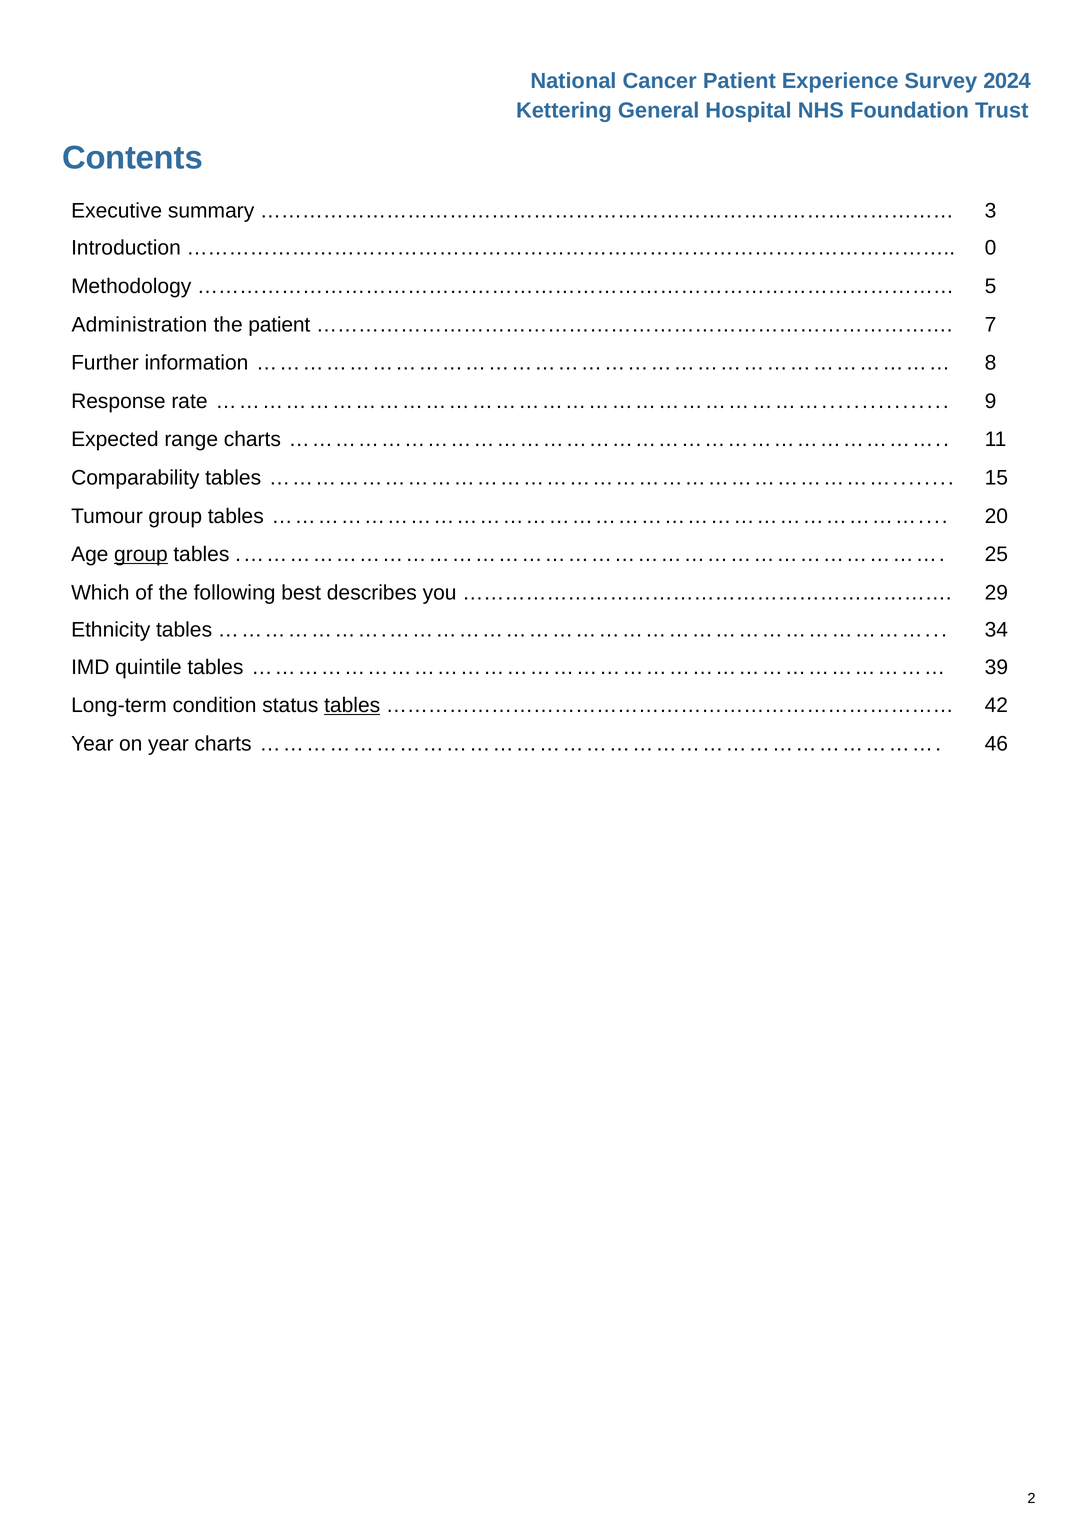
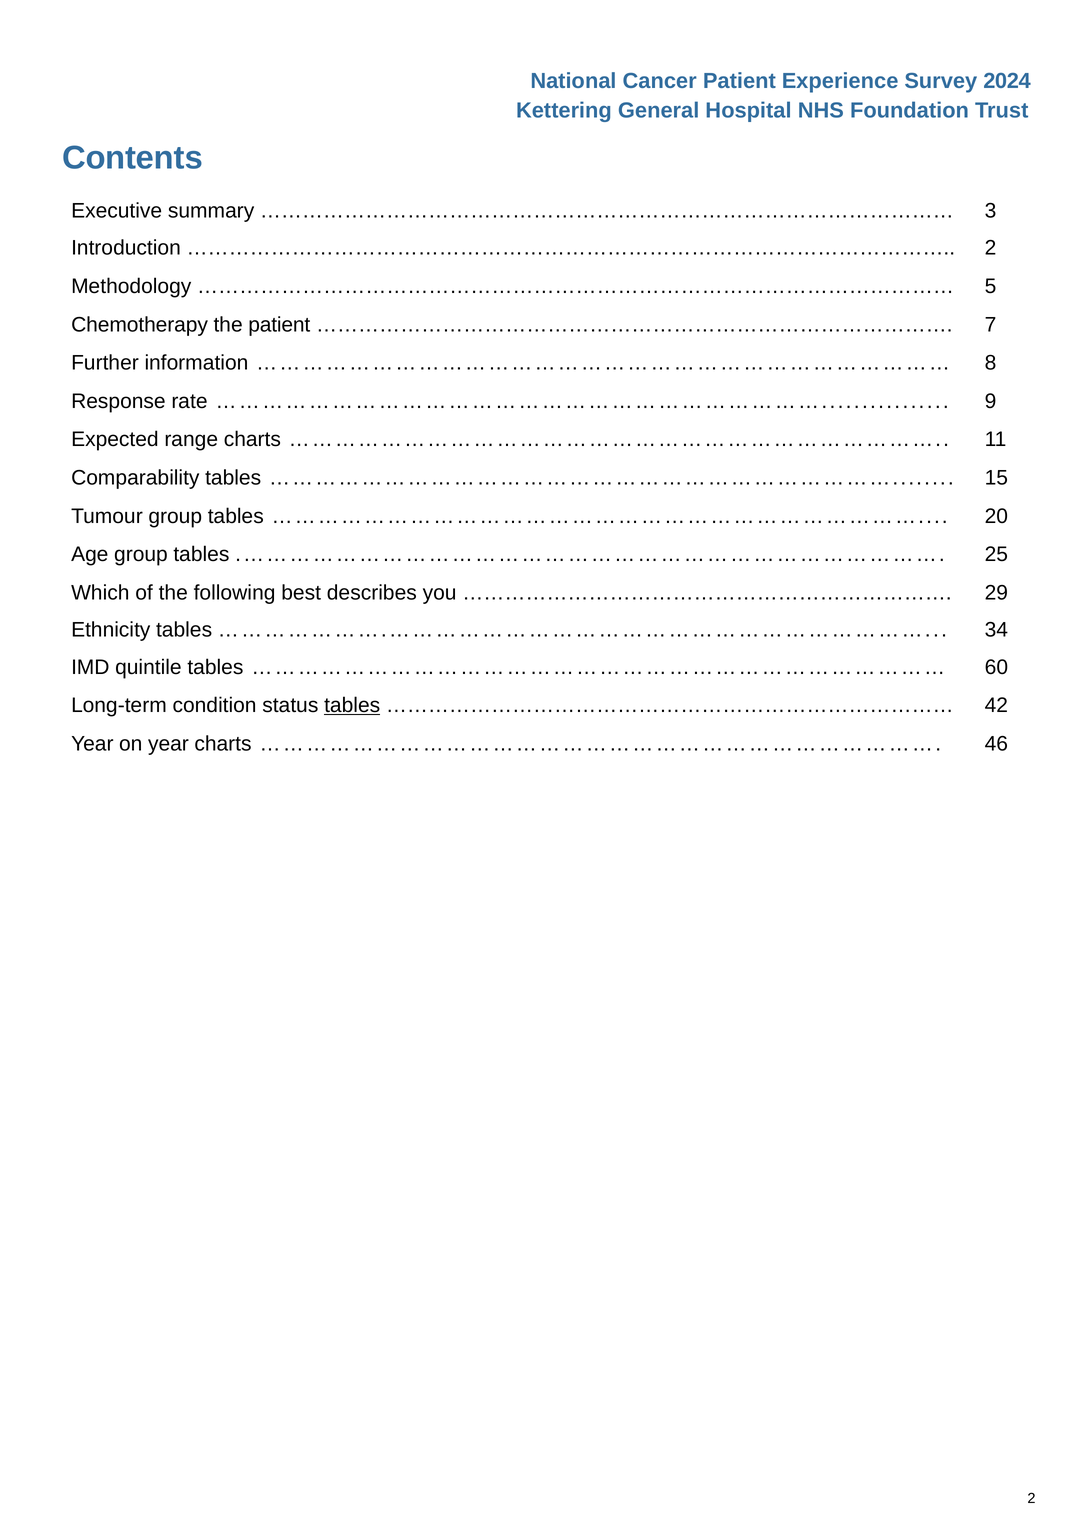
0 at (991, 248): 0 -> 2
Administration: Administration -> Chemotherapy
group at (141, 554) underline: present -> none
39: 39 -> 60
